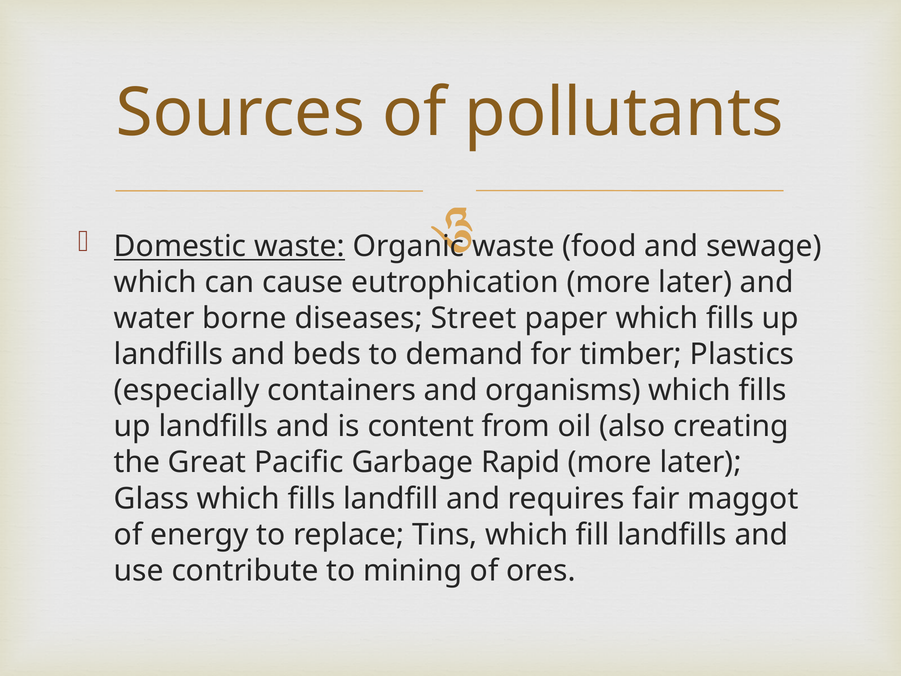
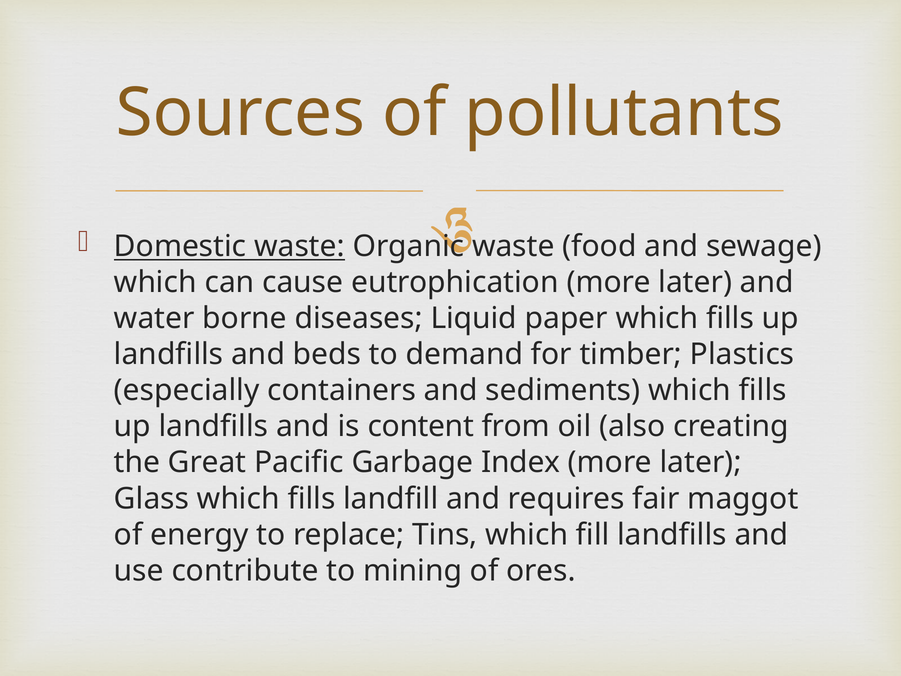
Street: Street -> Liquid
organisms: organisms -> sediments
Rapid: Rapid -> Index
